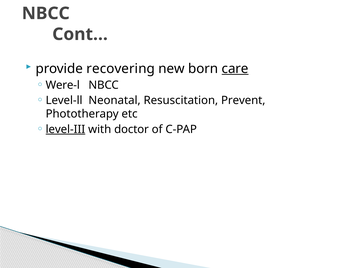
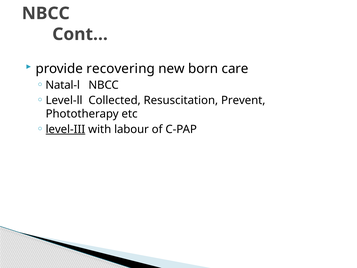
care underline: present -> none
Were-l: Were-l -> Natal-l
Neonatal: Neonatal -> Collected
doctor: doctor -> labour
